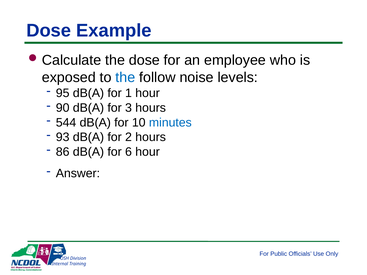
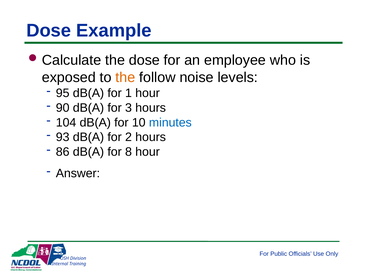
the at (125, 77) colour: blue -> orange
544: 544 -> 104
6: 6 -> 8
